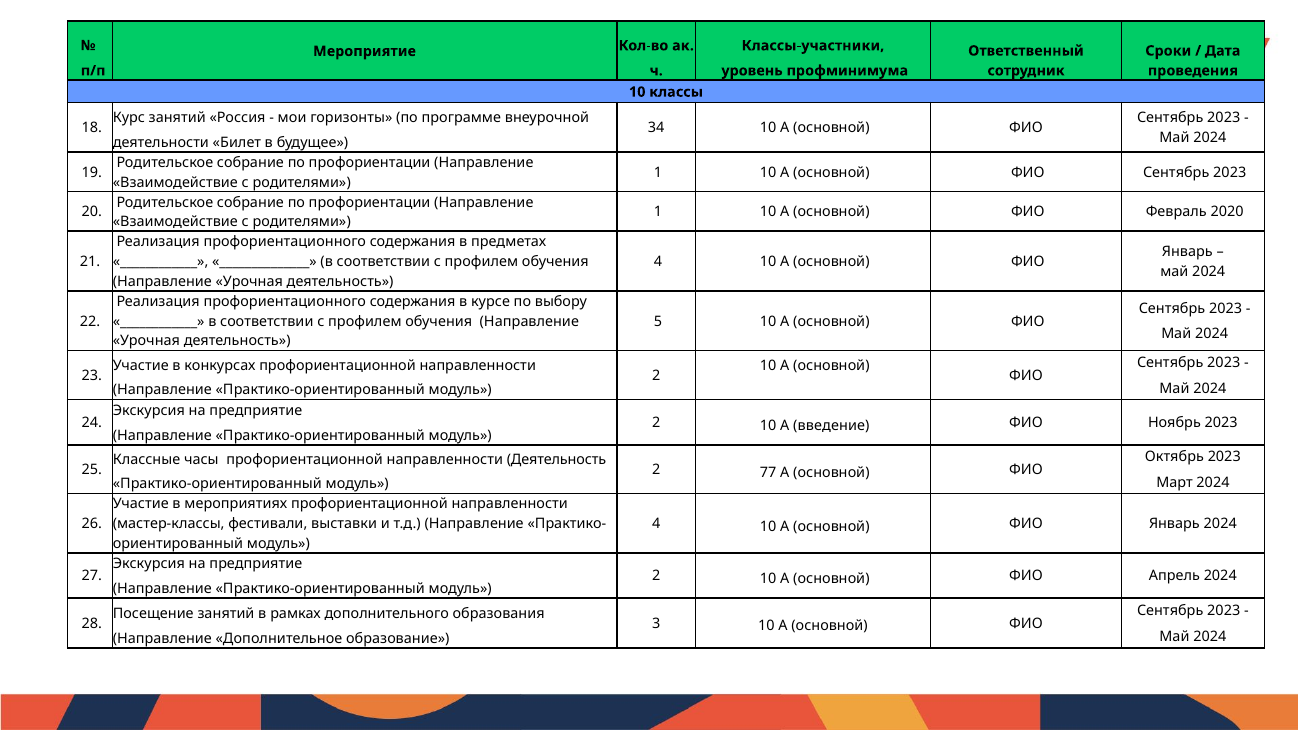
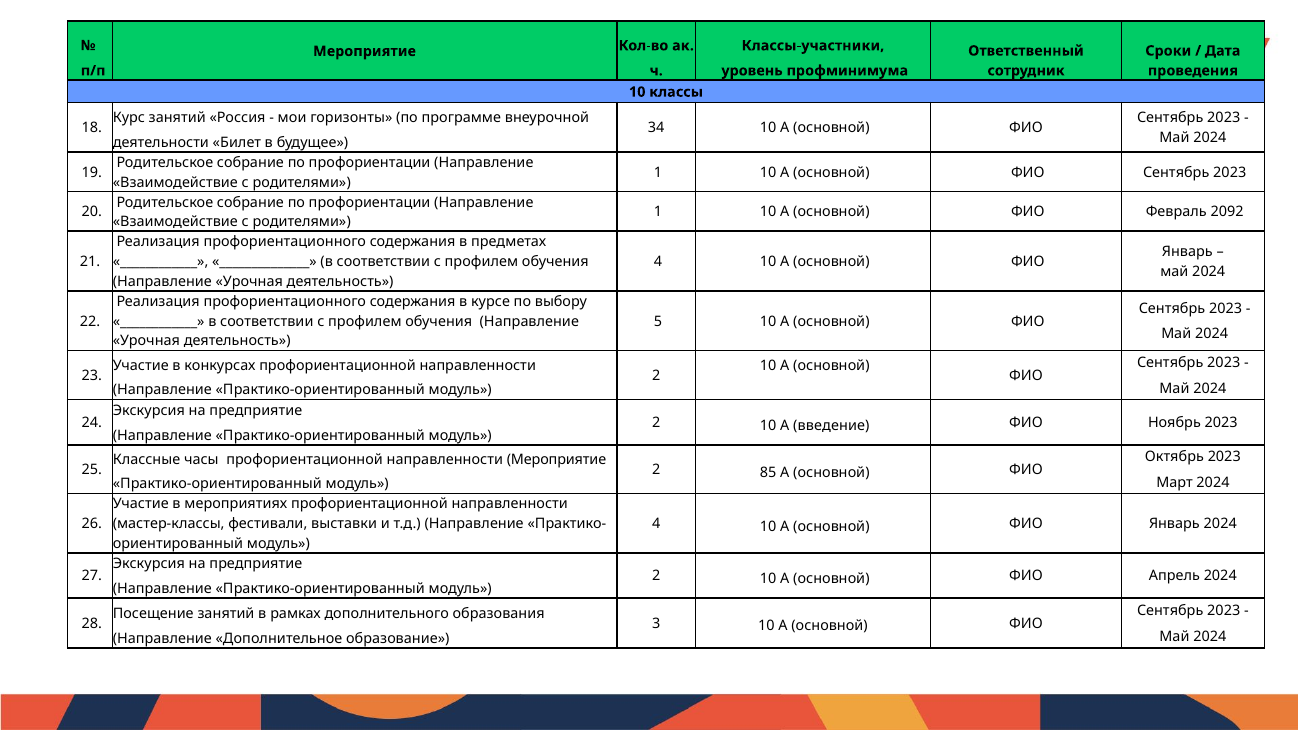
2020: 2020 -> 2092
направленности Деятельность: Деятельность -> Мероприятие
77: 77 -> 85
